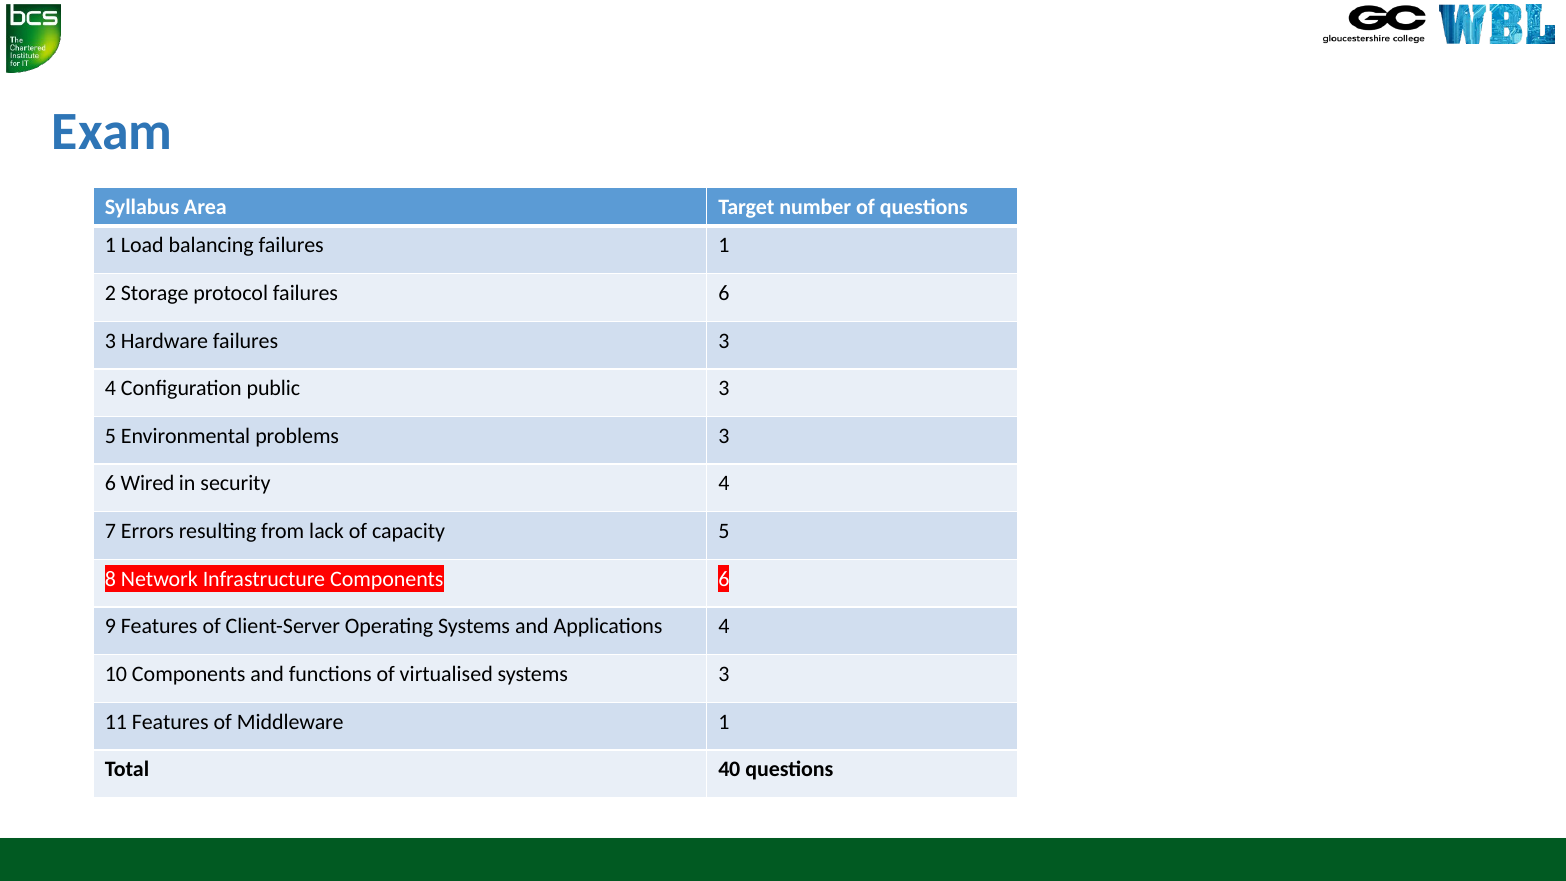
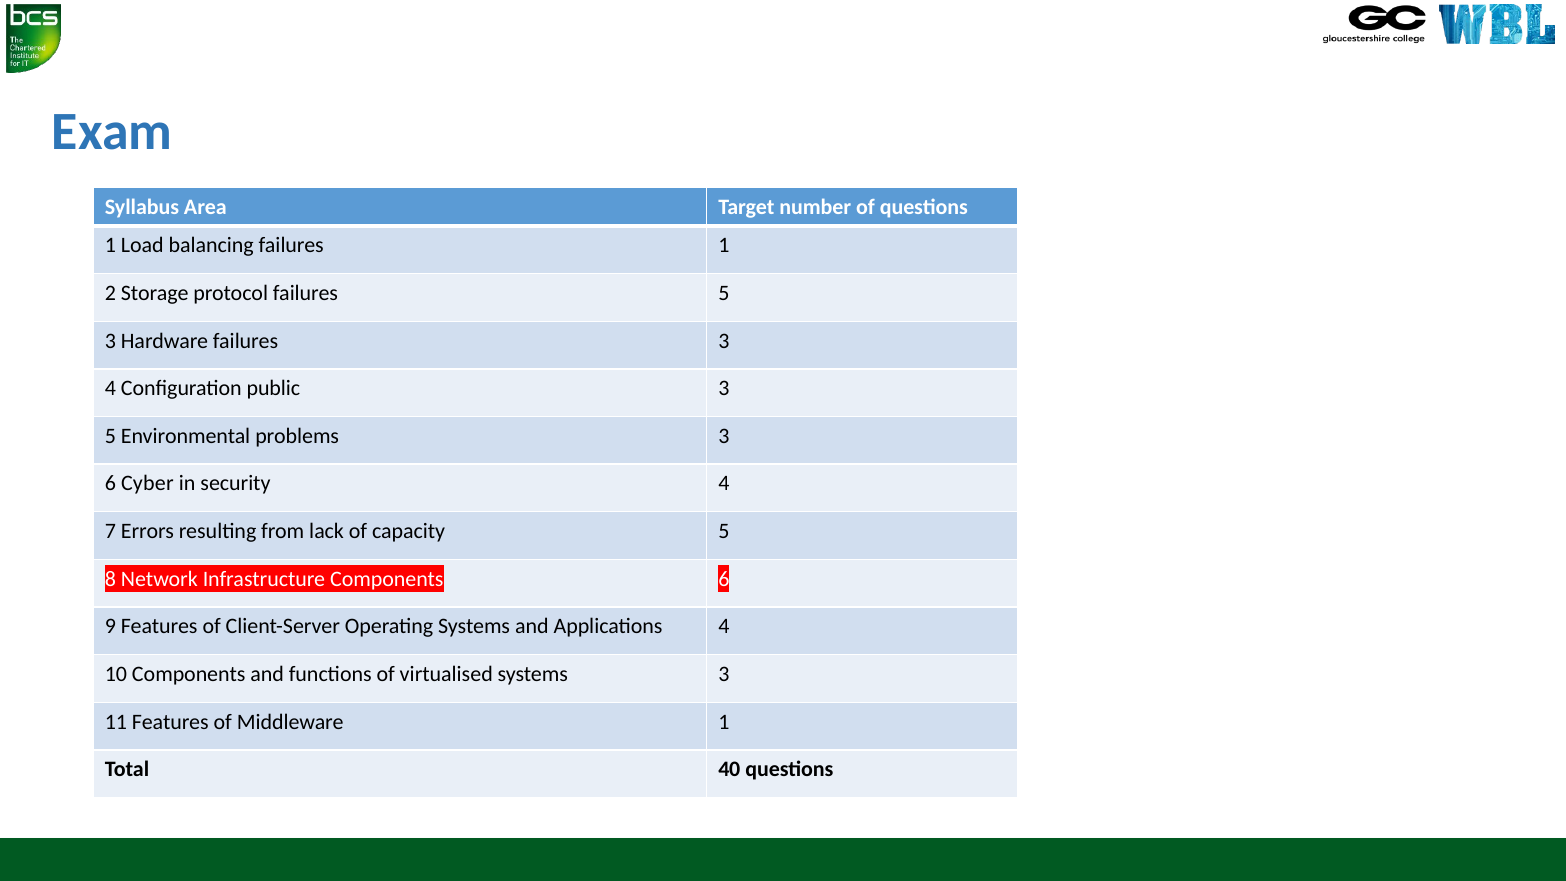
failures 6: 6 -> 5
Wired: Wired -> Cyber
